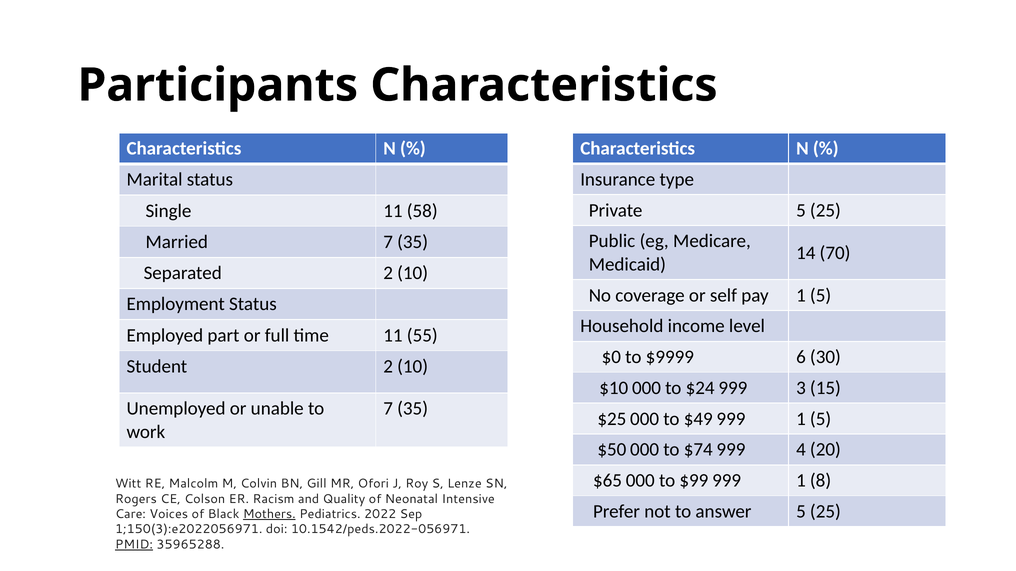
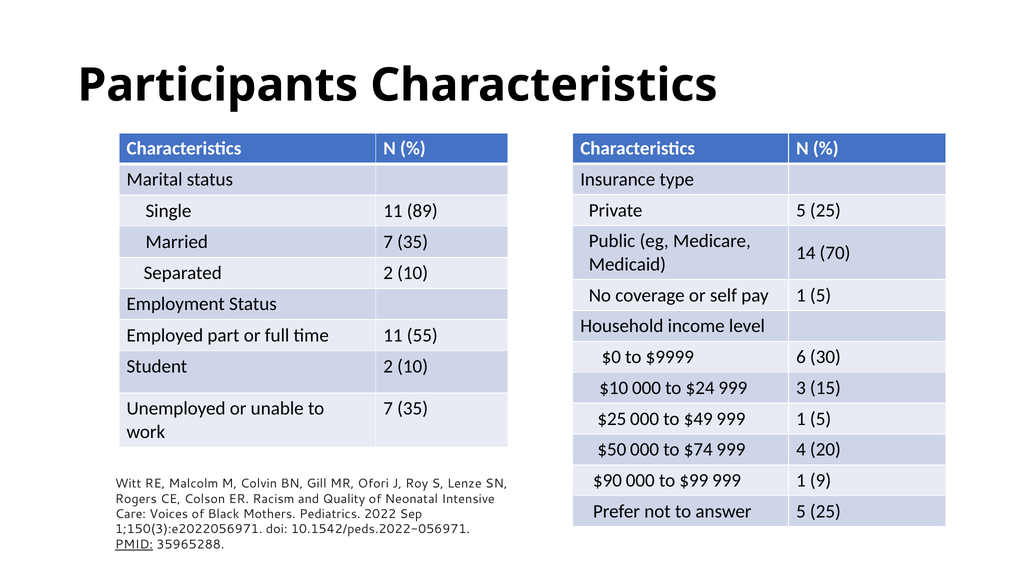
58: 58 -> 89
$65: $65 -> $90
8: 8 -> 9
Mothers underline: present -> none
